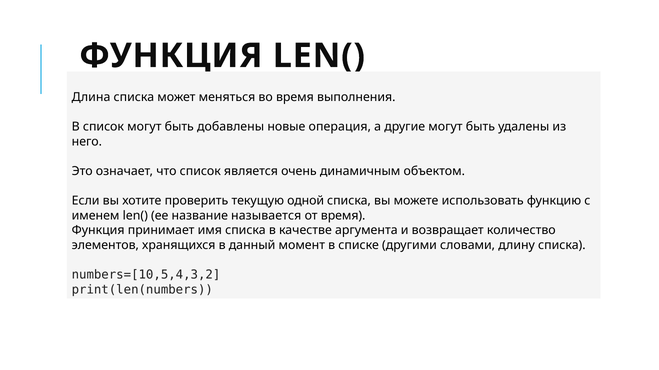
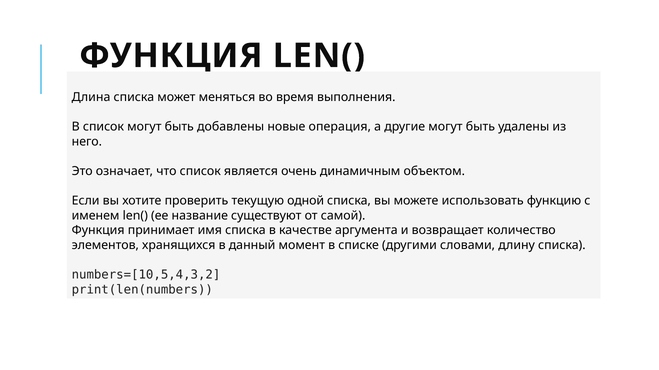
называется: называется -> существуют
от время: время -> самой
